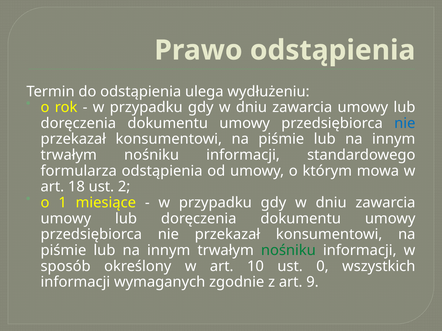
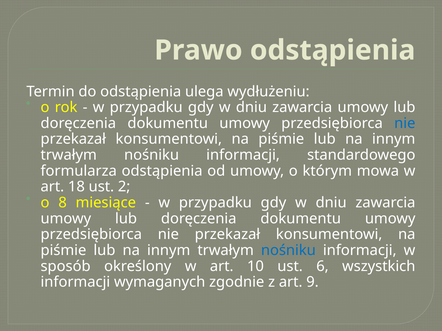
1: 1 -> 8
nośniku at (288, 251) colour: green -> blue
0: 0 -> 6
